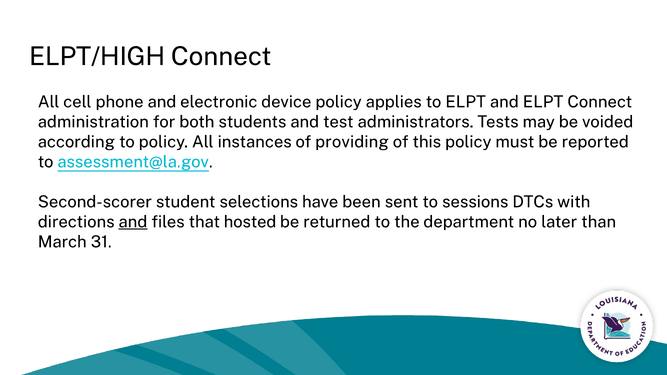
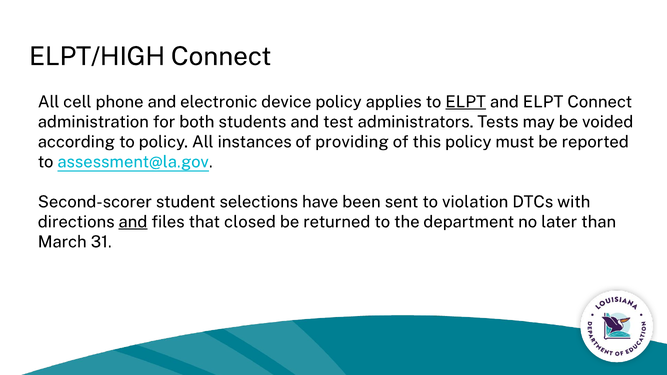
ELPT at (466, 102) underline: none -> present
sessions: sessions -> violation
hosted: hosted -> closed
